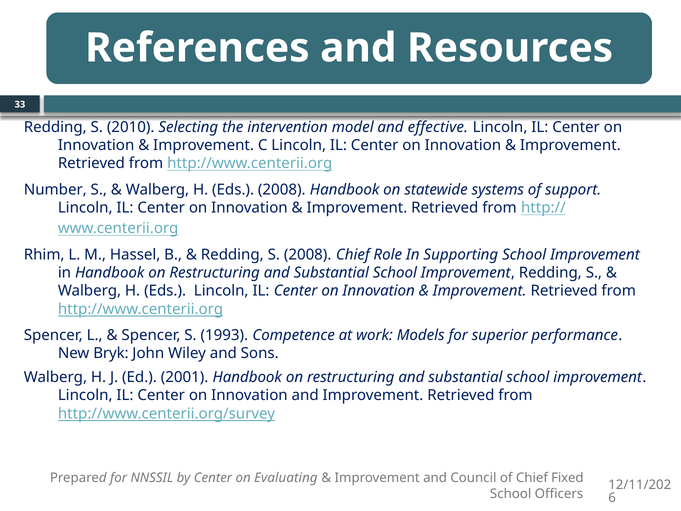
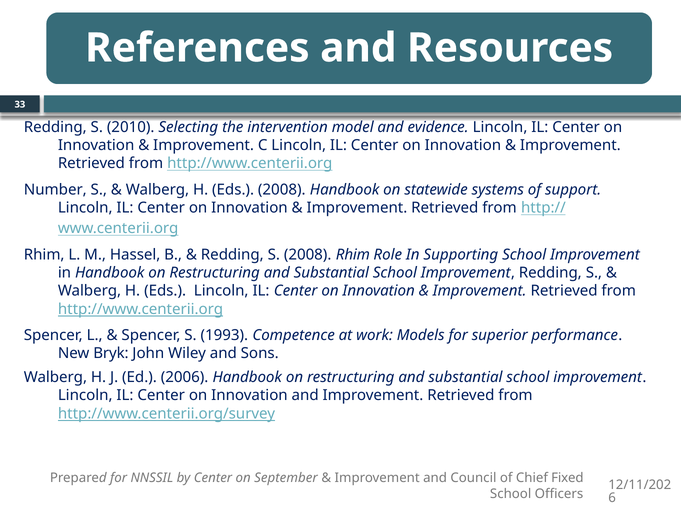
effective: effective -> evidence
2008 Chief: Chief -> Rhim
2001: 2001 -> 2006
Evaluating: Evaluating -> September
